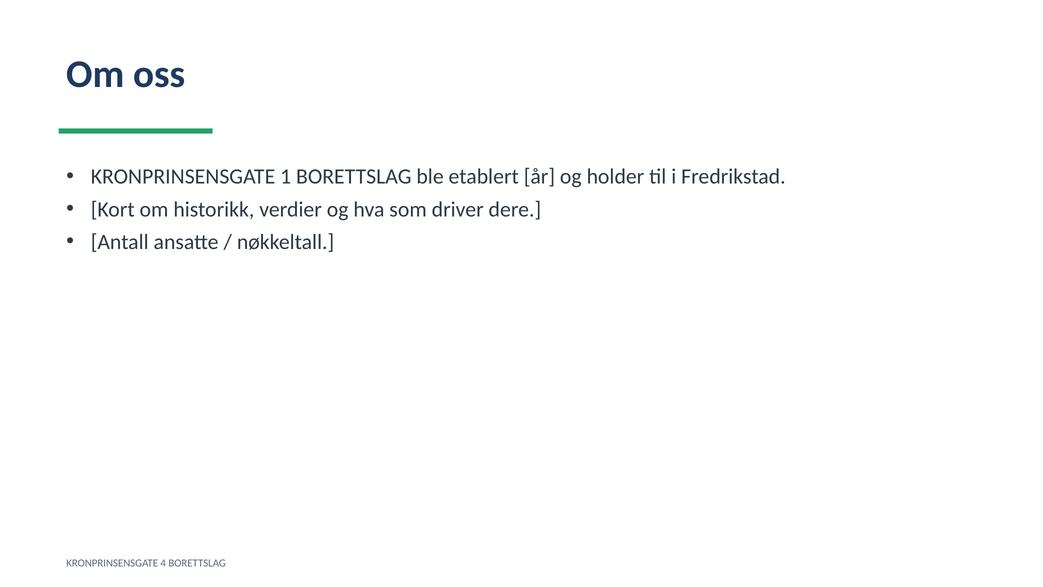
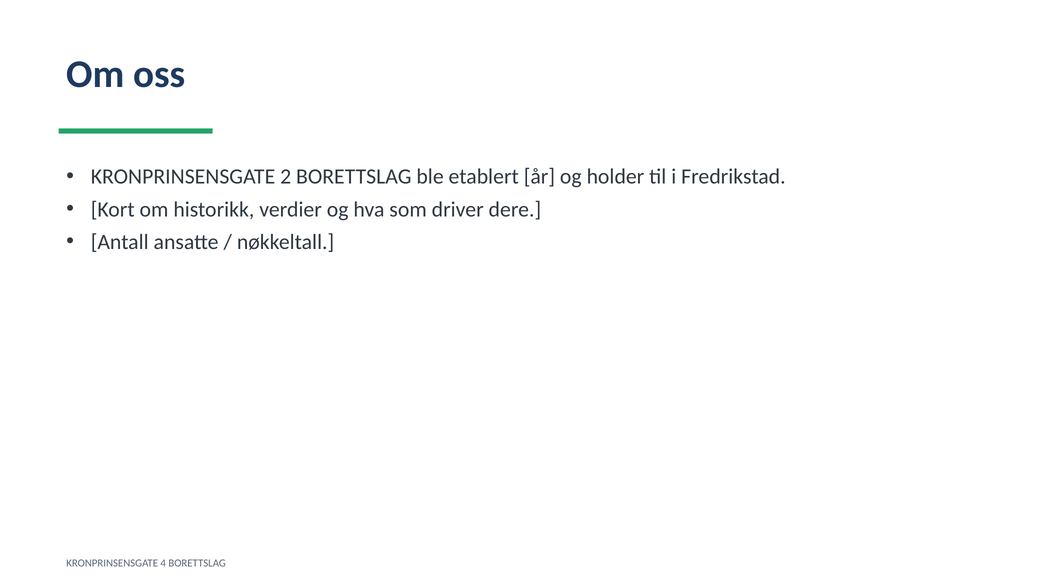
1: 1 -> 2
